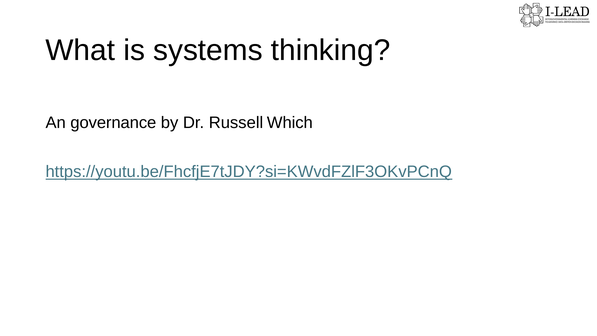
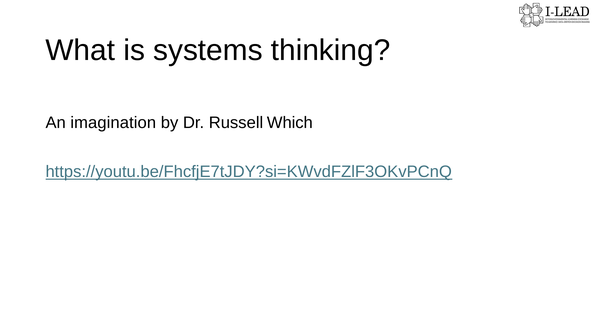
governance: governance -> imagination
